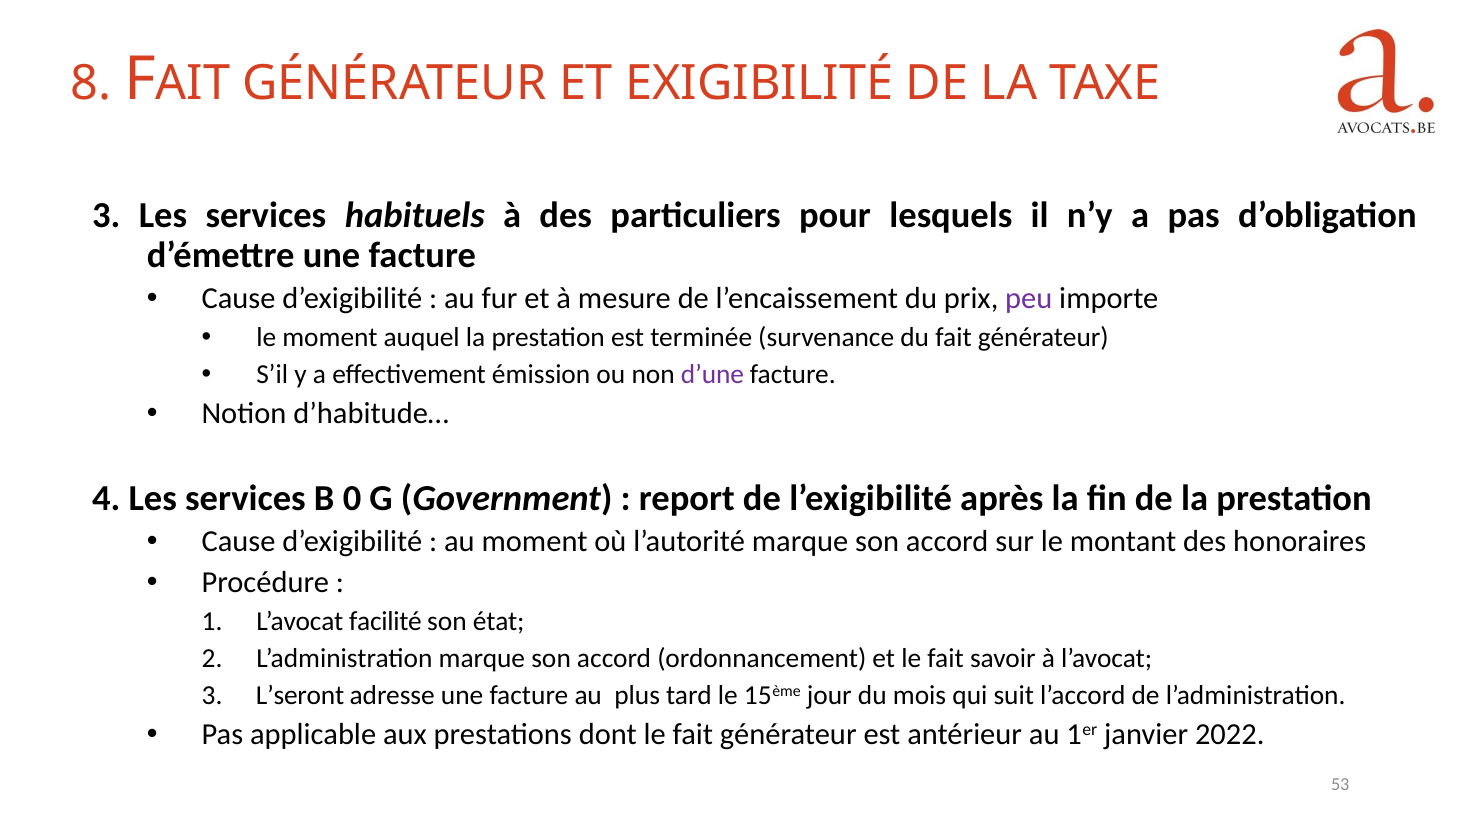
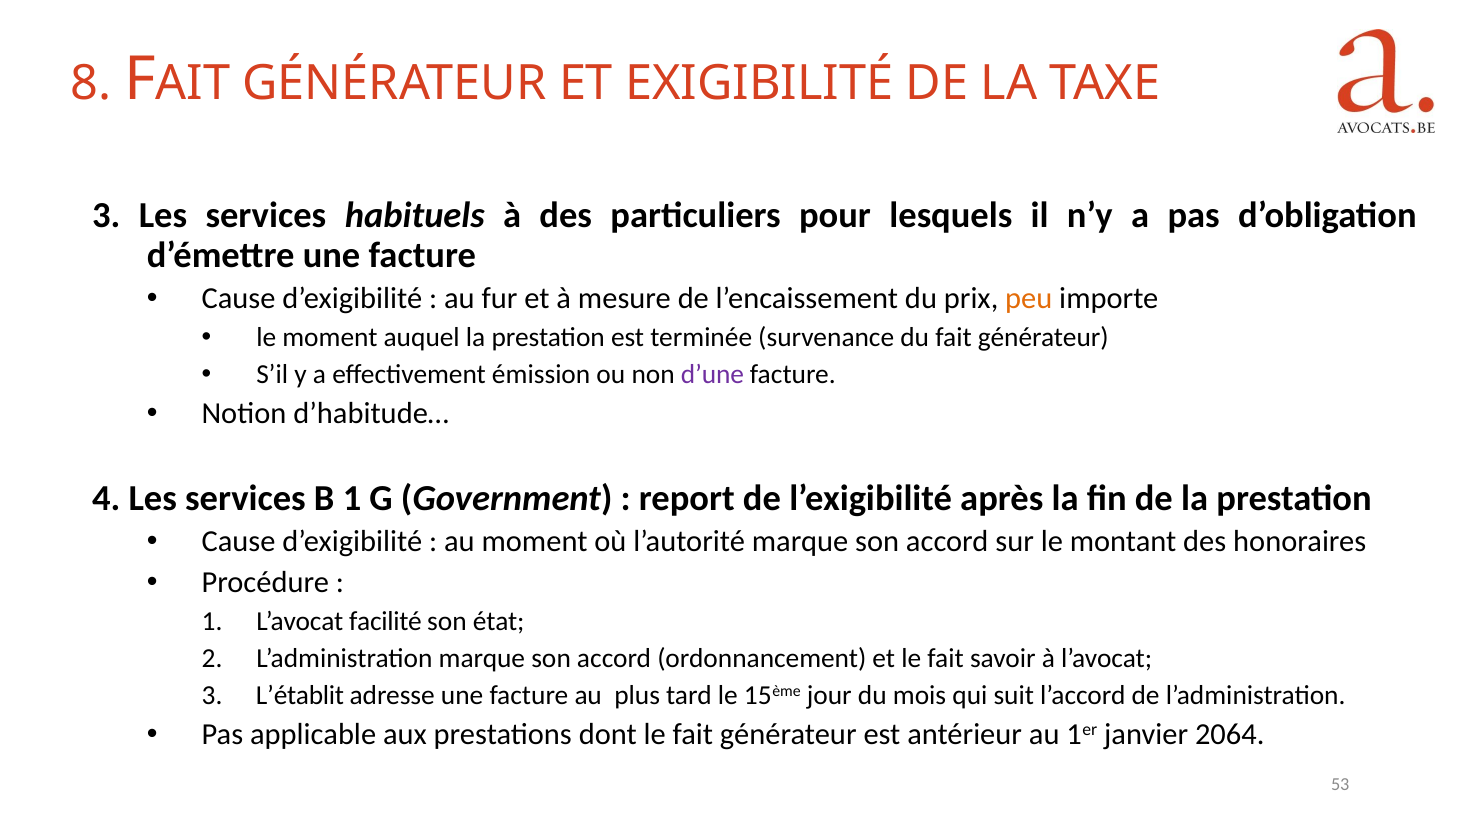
peu colour: purple -> orange
B 0: 0 -> 1
L’seront: L’seront -> L’établit
2022: 2022 -> 2064
